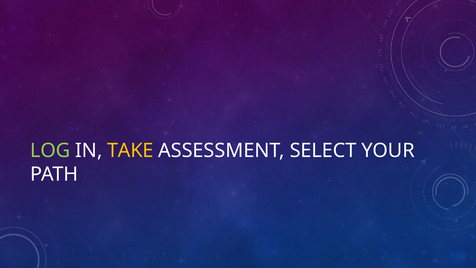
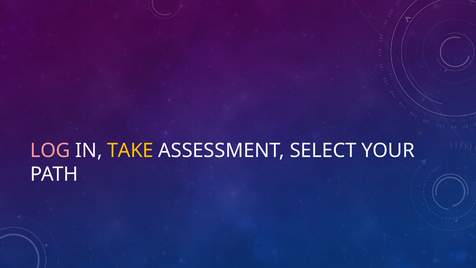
LOG colour: light green -> pink
